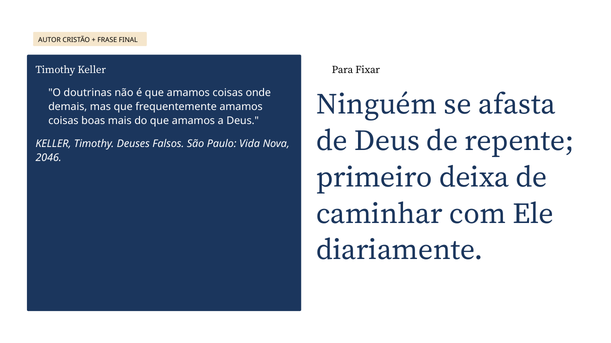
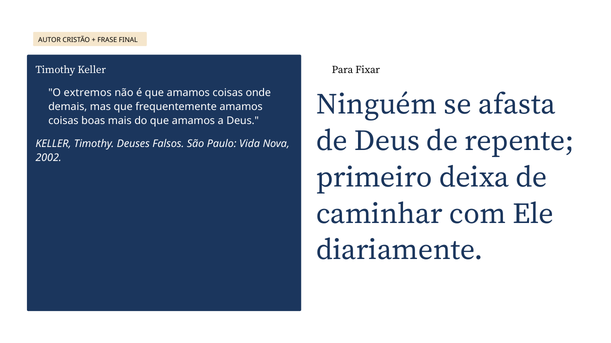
doutrinas: doutrinas -> extremos
2046: 2046 -> 2002
